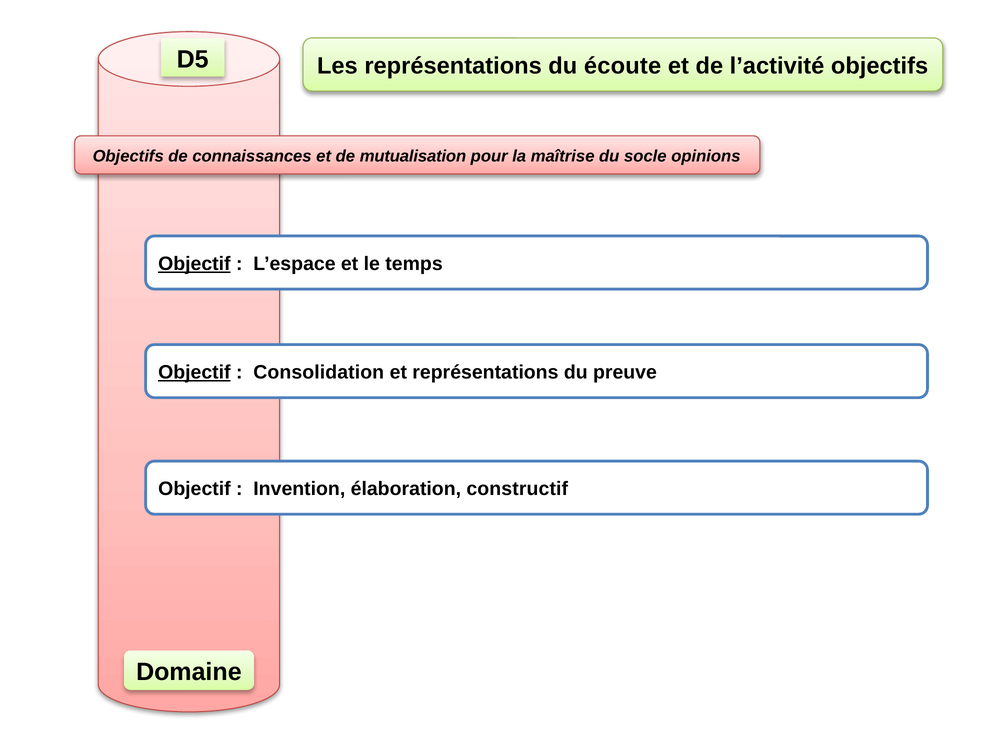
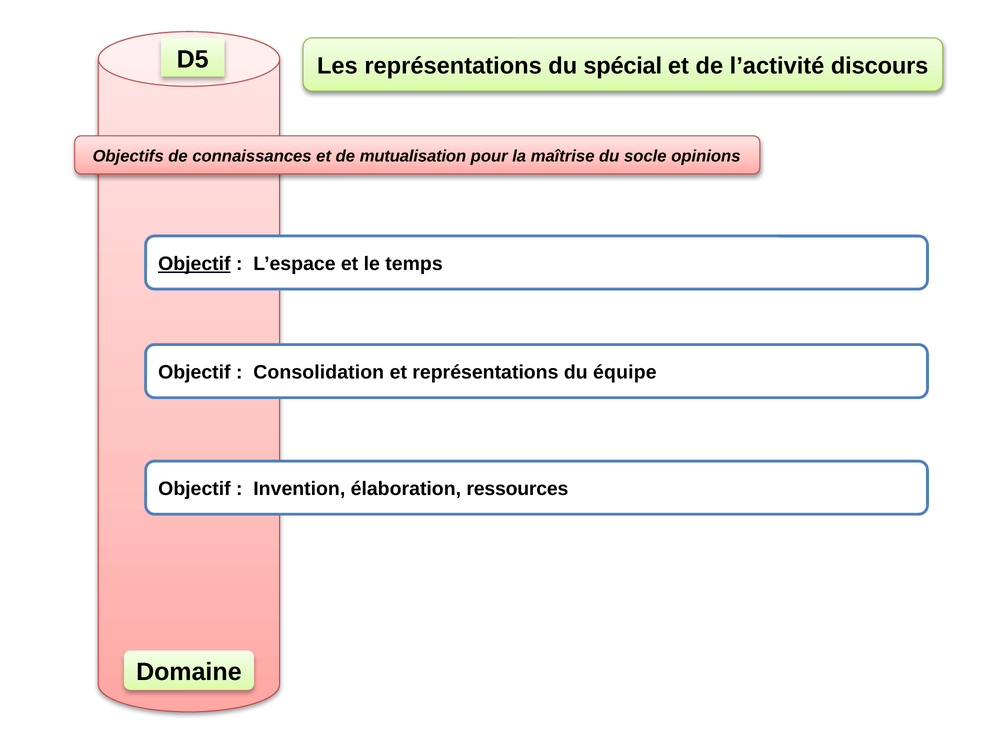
écoute: écoute -> spécial
l’activité objectifs: objectifs -> discours
Objectif at (194, 372) underline: present -> none
preuve: preuve -> équipe
constructif: constructif -> ressources
